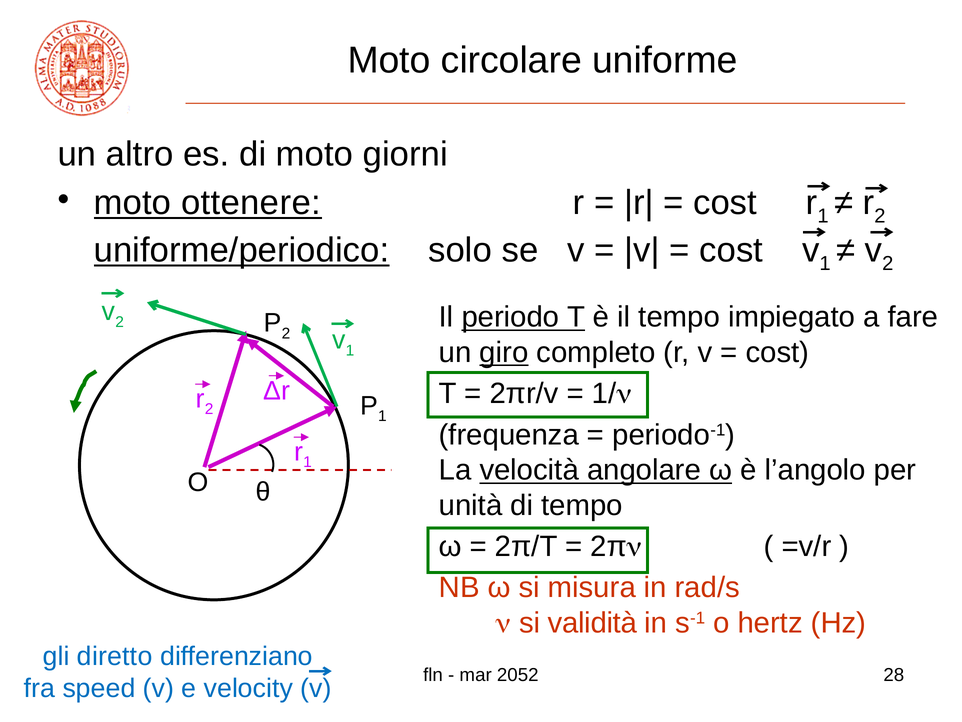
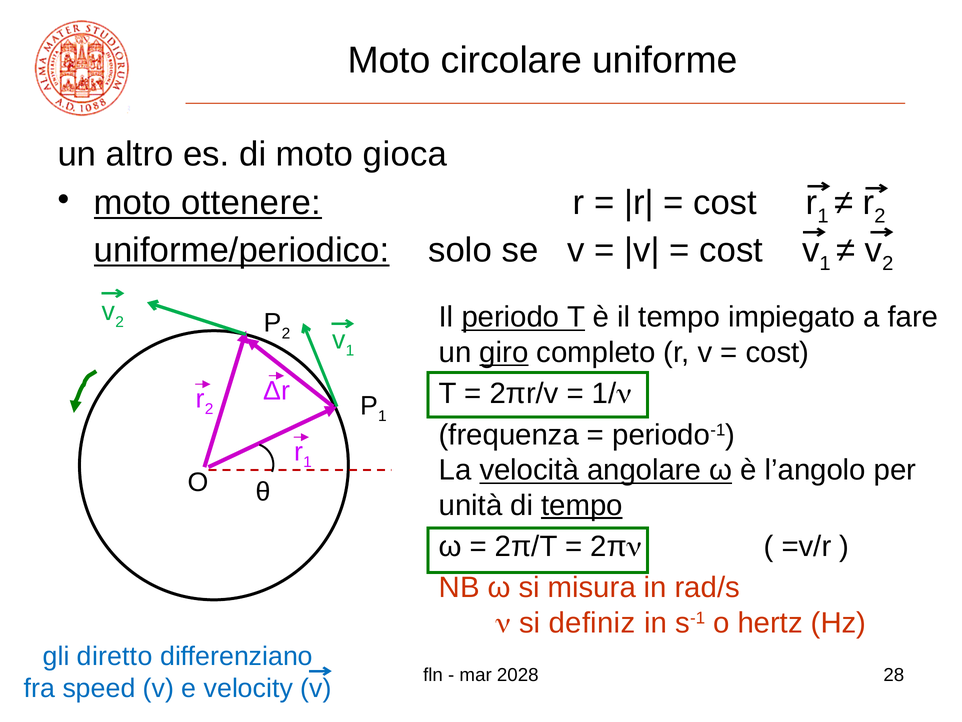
giorni: giorni -> gioca
tempo at (582, 505) underline: none -> present
validità: validità -> definiz
2052: 2052 -> 2028
